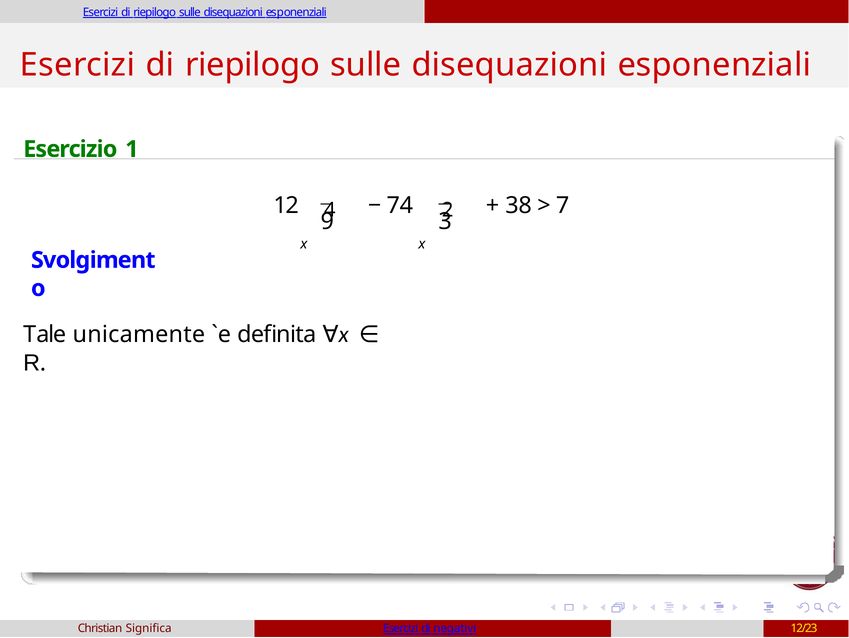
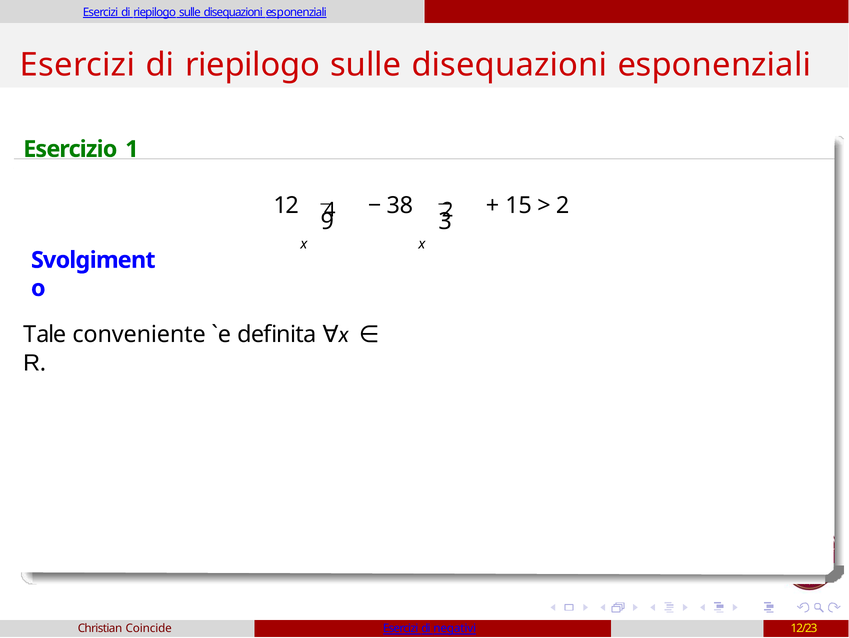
74: 74 -> 38
38: 38 -> 15
7 at (563, 205): 7 -> 2
unicamente: unicamente -> conveniente
Significa: Significa -> Coincide
